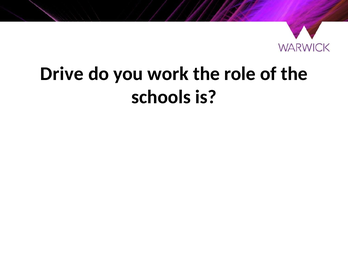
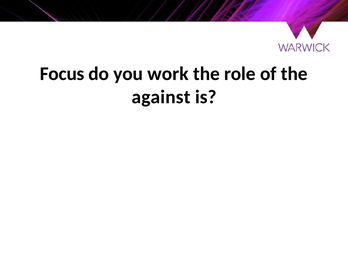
Drive: Drive -> Focus
schools: schools -> against
